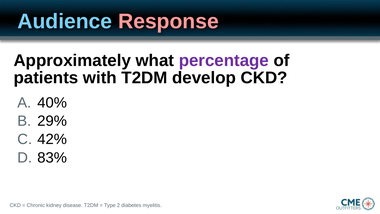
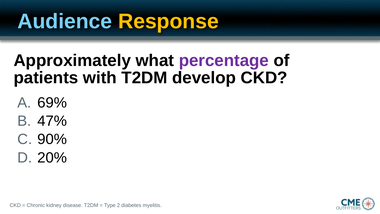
Response colour: pink -> yellow
40%: 40% -> 69%
29%: 29% -> 47%
42%: 42% -> 90%
83%: 83% -> 20%
